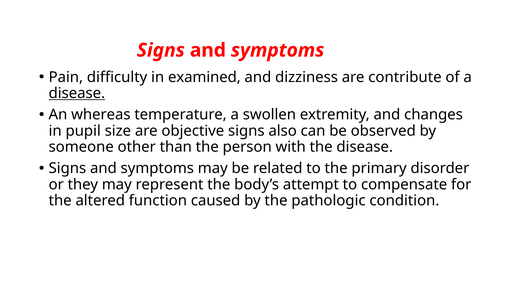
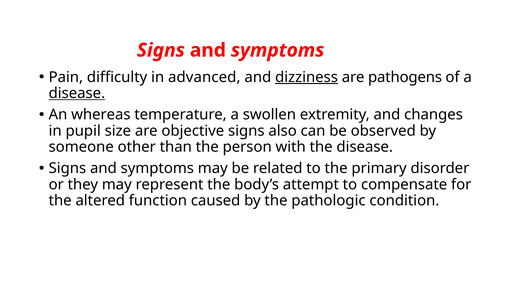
examined: examined -> advanced
dizziness underline: none -> present
contribute: contribute -> pathogens
